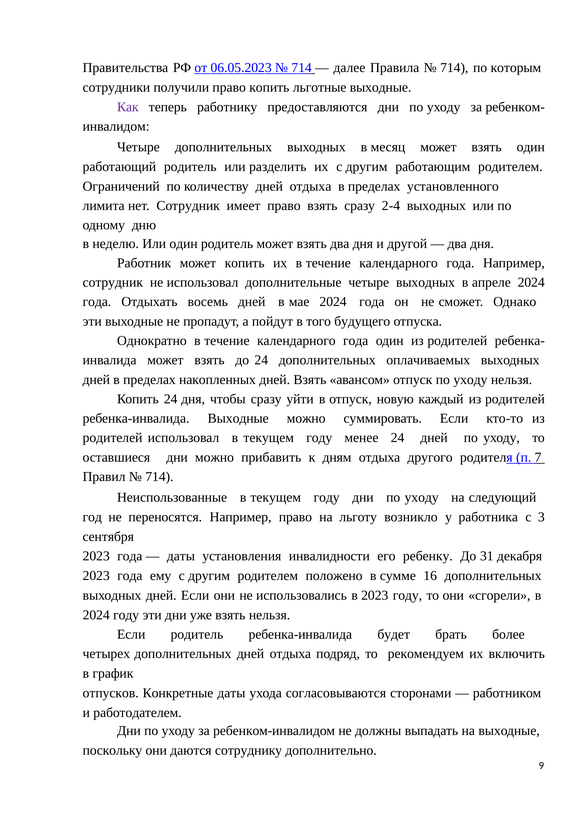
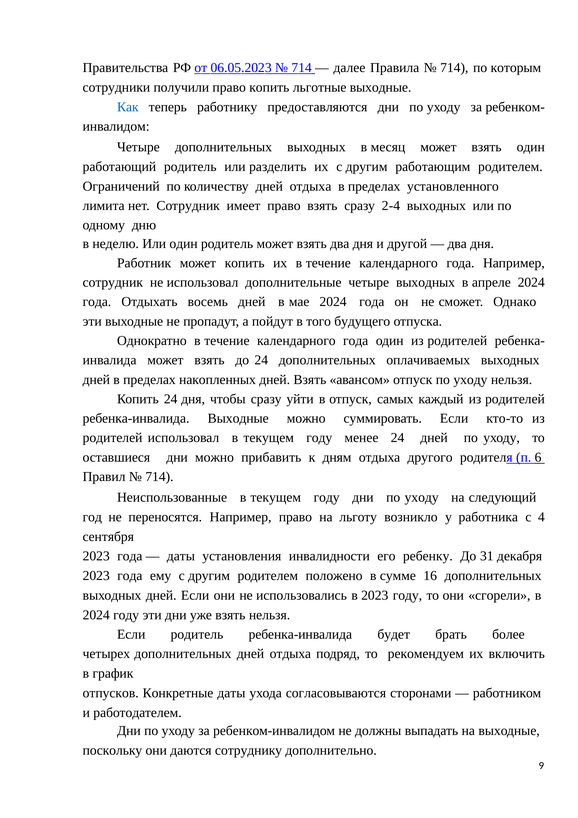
Как colour: purple -> blue
новую: новую -> самых
7: 7 -> 6
3: 3 -> 4
